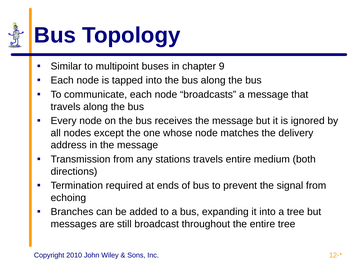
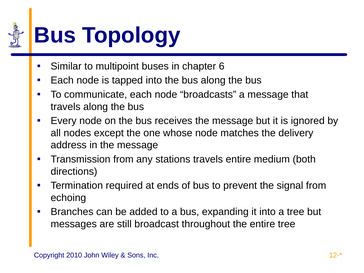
9: 9 -> 6
